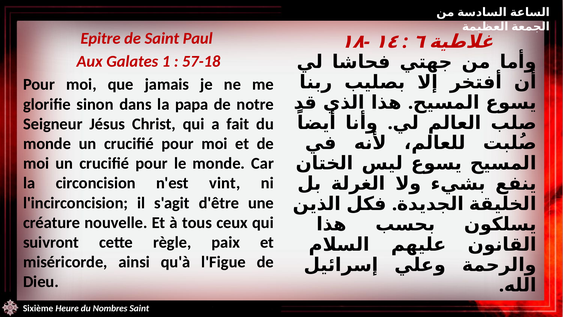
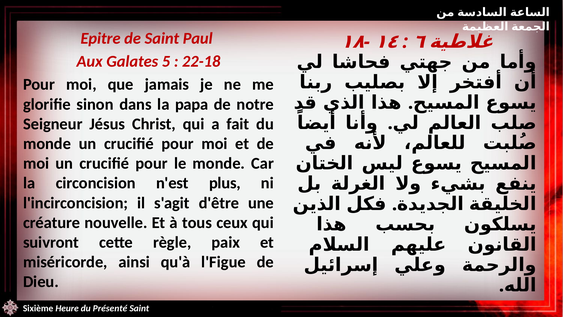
1: 1 -> 5
57-18: 57-18 -> 22-18
vint: vint -> plus
Nombres: Nombres -> Présenté
